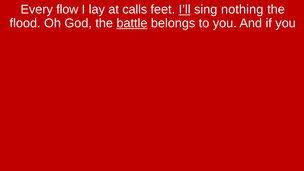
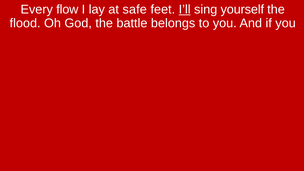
calls: calls -> safe
nothing: nothing -> yourself
battle underline: present -> none
